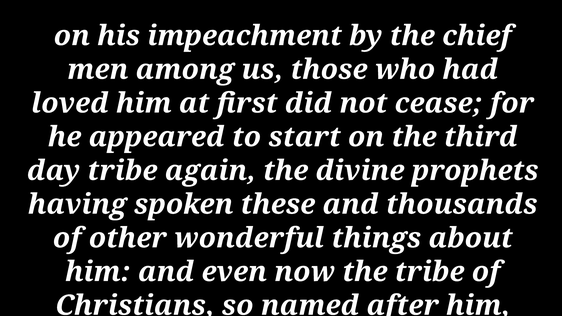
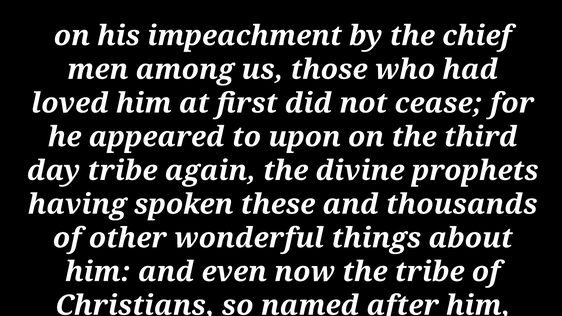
start: start -> upon
